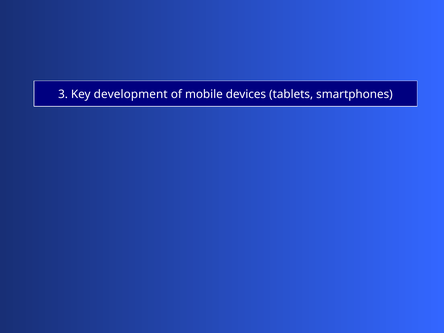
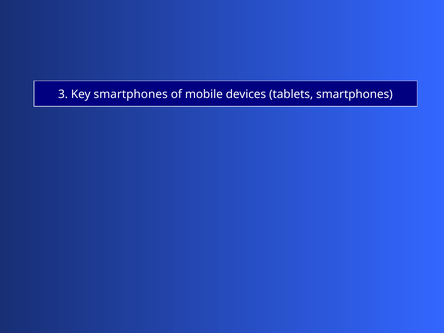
Key development: development -> smartphones
